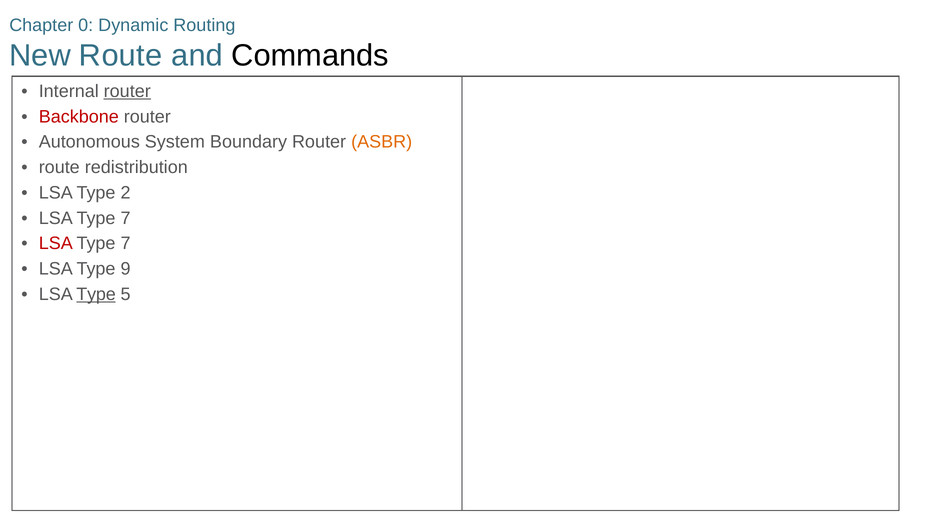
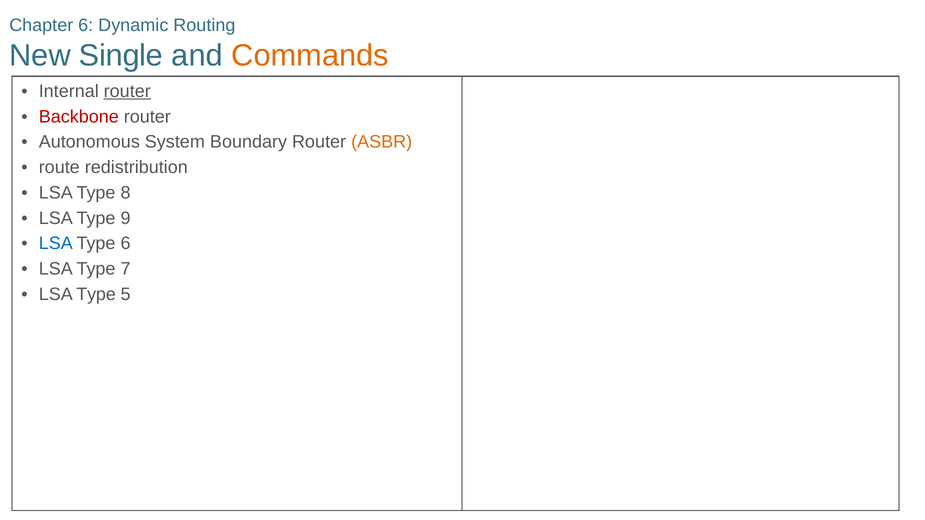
Chapter 0: 0 -> 6
New Route: Route -> Single
Commands colour: black -> orange
2: 2 -> 8
7 at (126, 218): 7 -> 9
LSA at (56, 244) colour: red -> blue
7 at (126, 244): 7 -> 6
9: 9 -> 7
Type at (96, 294) underline: present -> none
